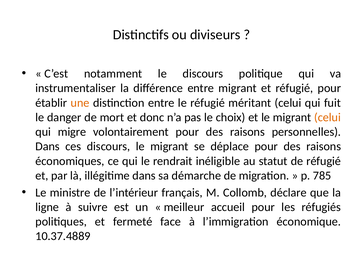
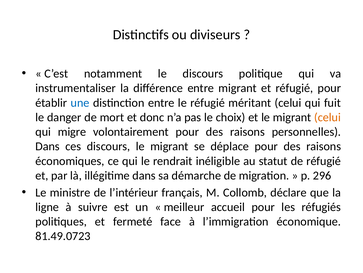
une colour: orange -> blue
785: 785 -> 296
10.37.4889: 10.37.4889 -> 81.49.0723
